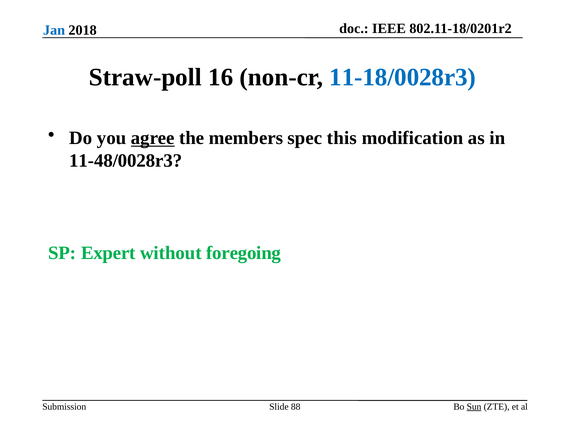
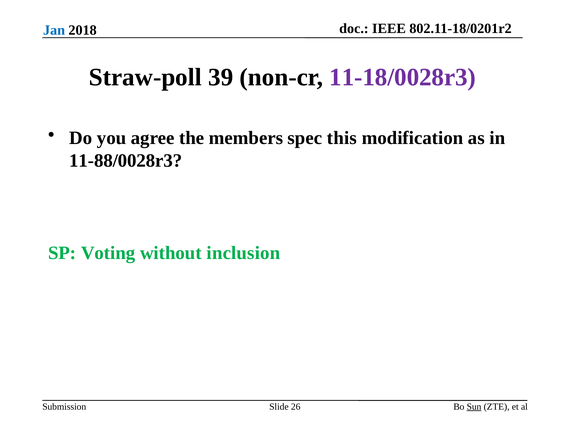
16: 16 -> 39
11-18/0028r3 colour: blue -> purple
agree underline: present -> none
11-48/0028r3: 11-48/0028r3 -> 11-88/0028r3
Expert: Expert -> Voting
foregoing: foregoing -> inclusion
88: 88 -> 26
